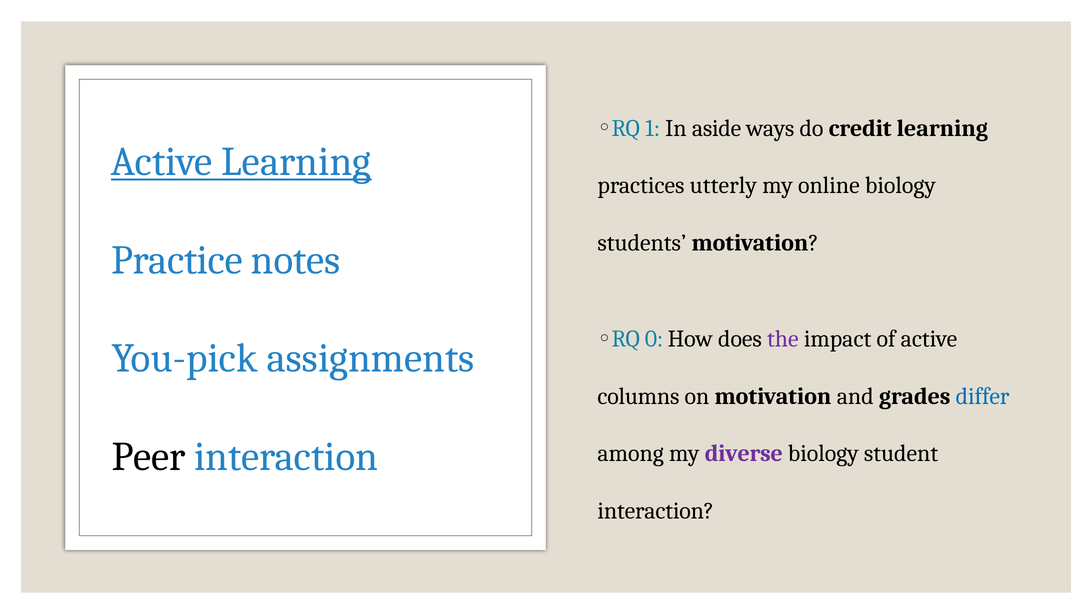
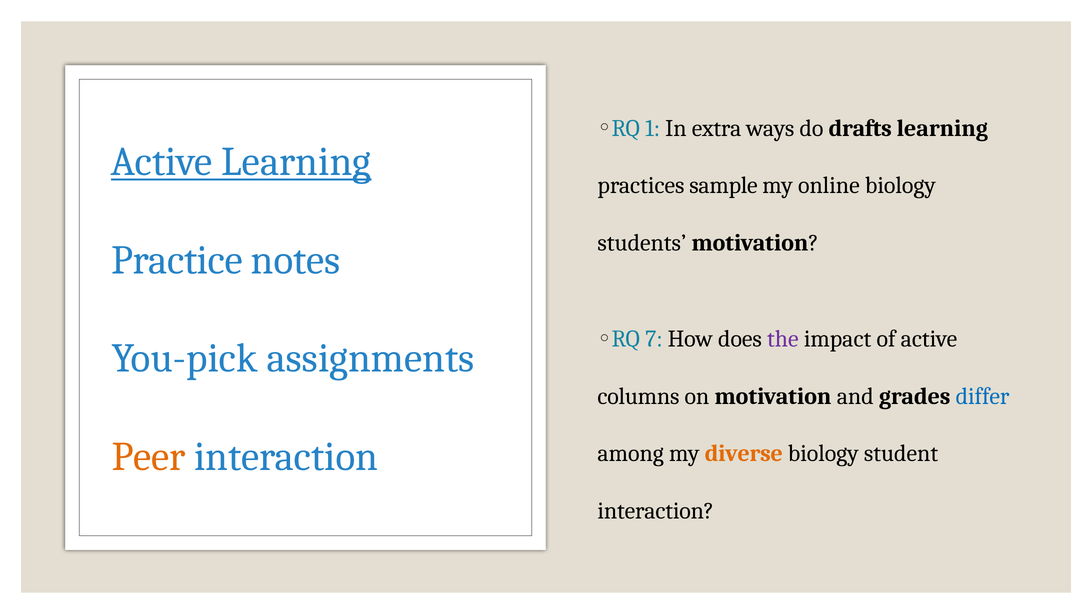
aside: aside -> extra
credit: credit -> drafts
utterly: utterly -> sample
0: 0 -> 7
Peer colour: black -> orange
diverse colour: purple -> orange
